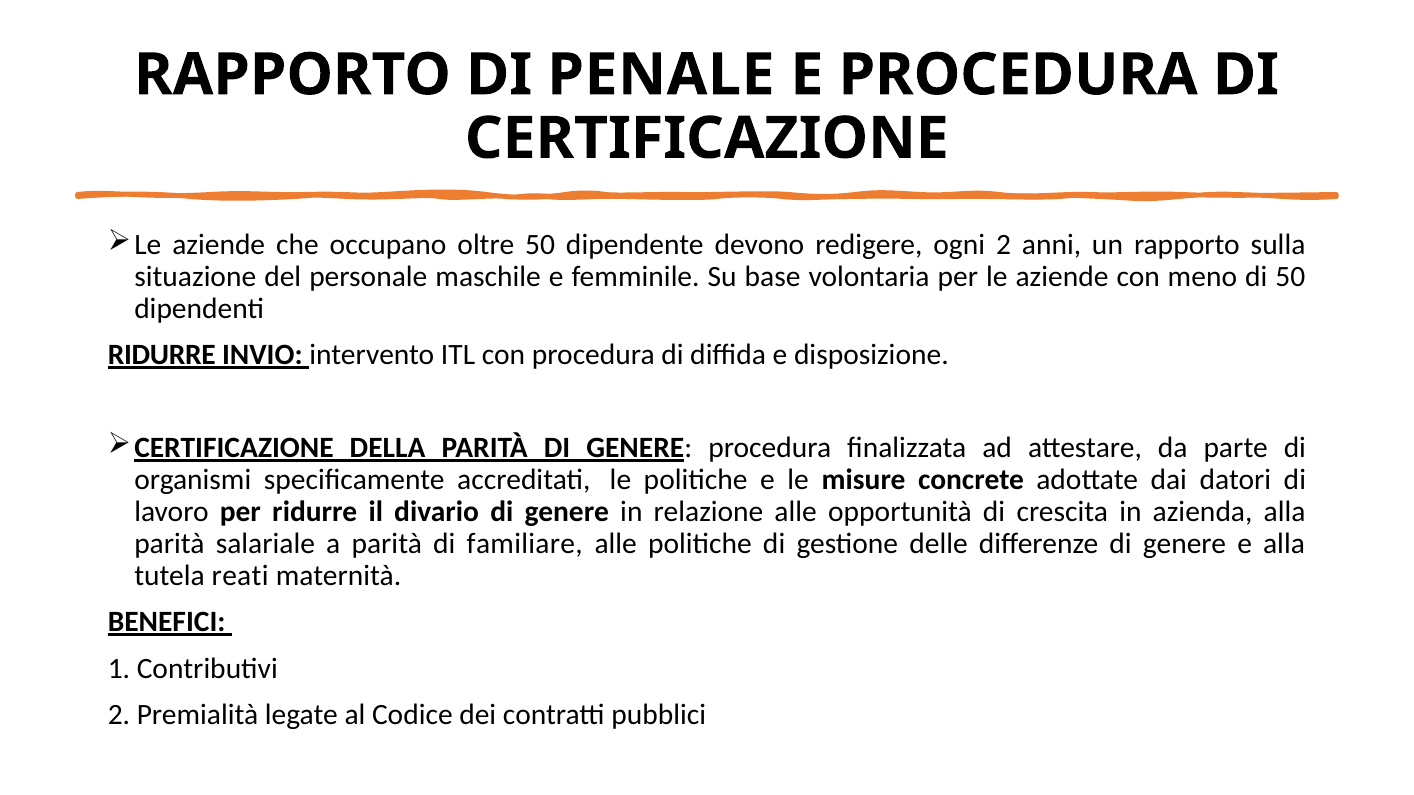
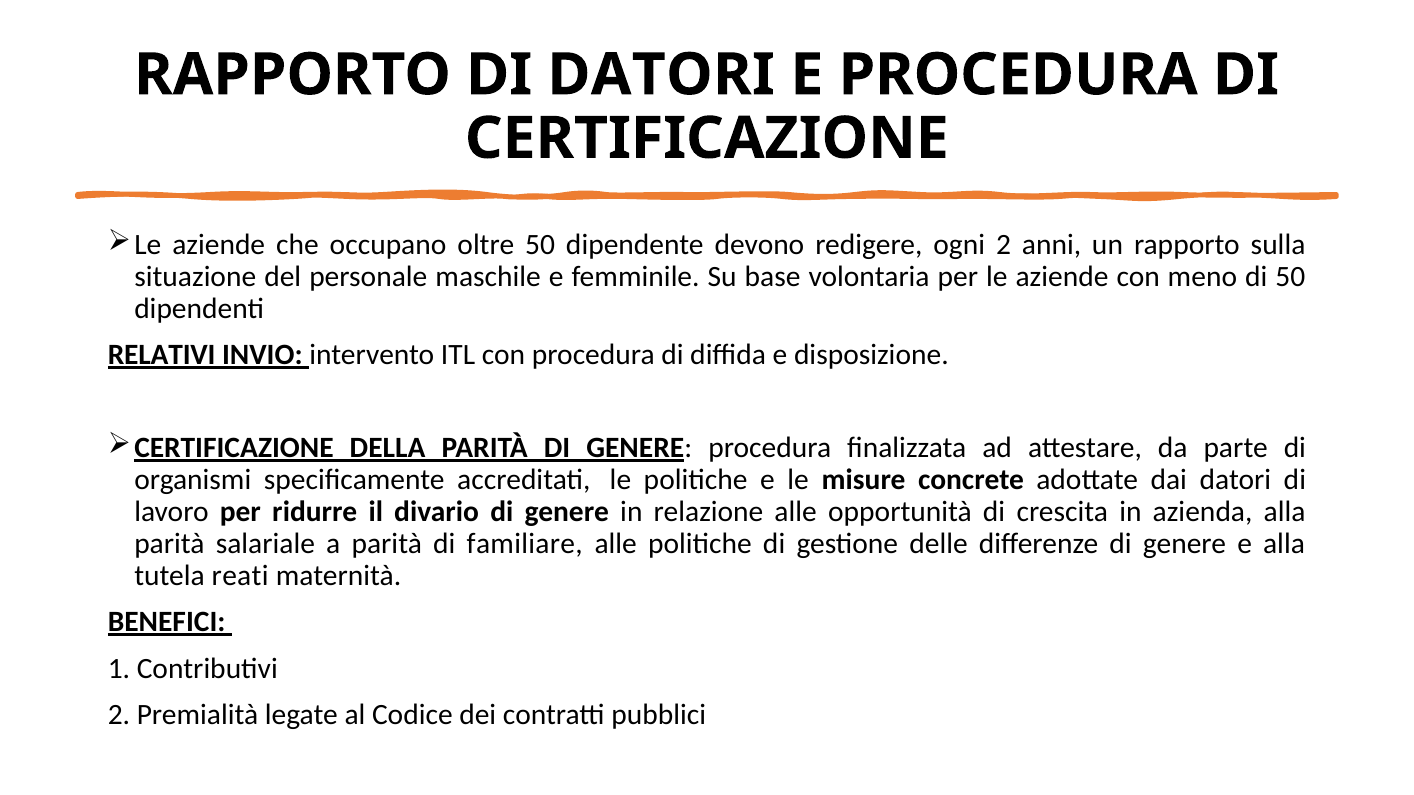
DI PENALE: PENALE -> DATORI
RIDURRE at (162, 355): RIDURRE -> RELATIVI
